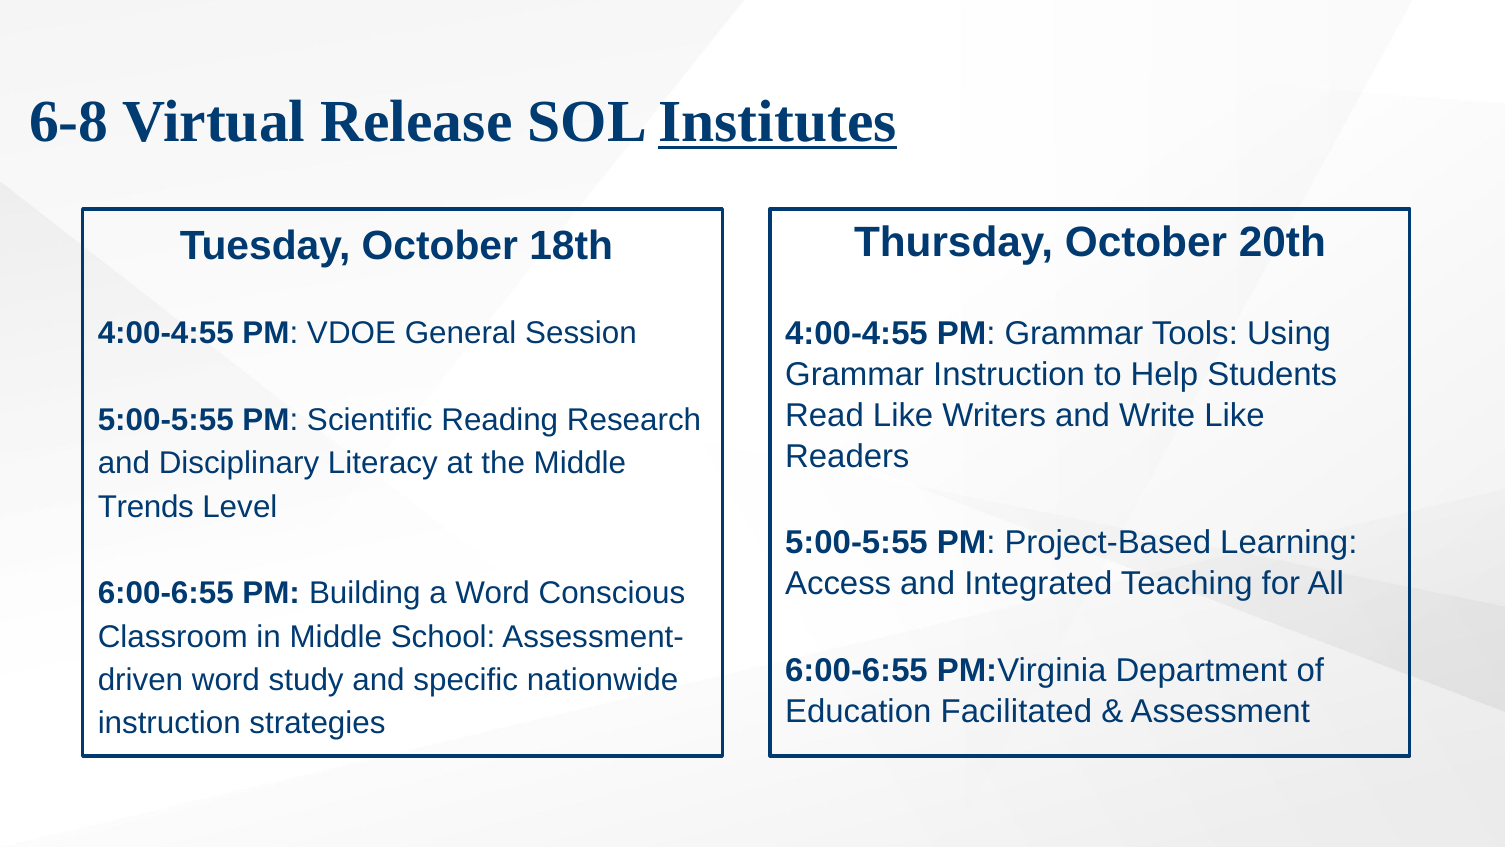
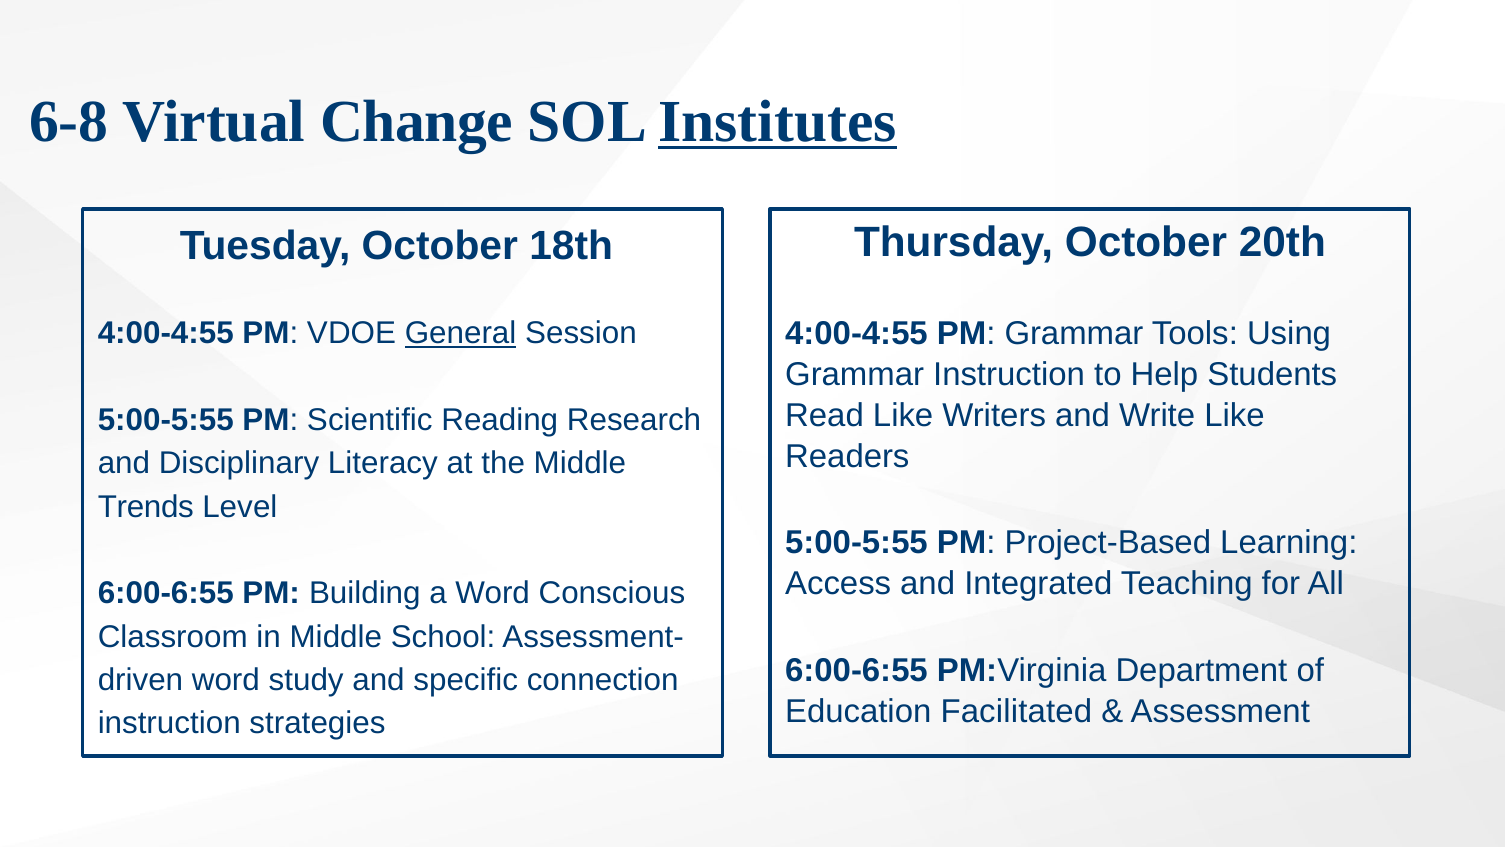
Release: Release -> Change
General underline: none -> present
nationwide: nationwide -> connection
